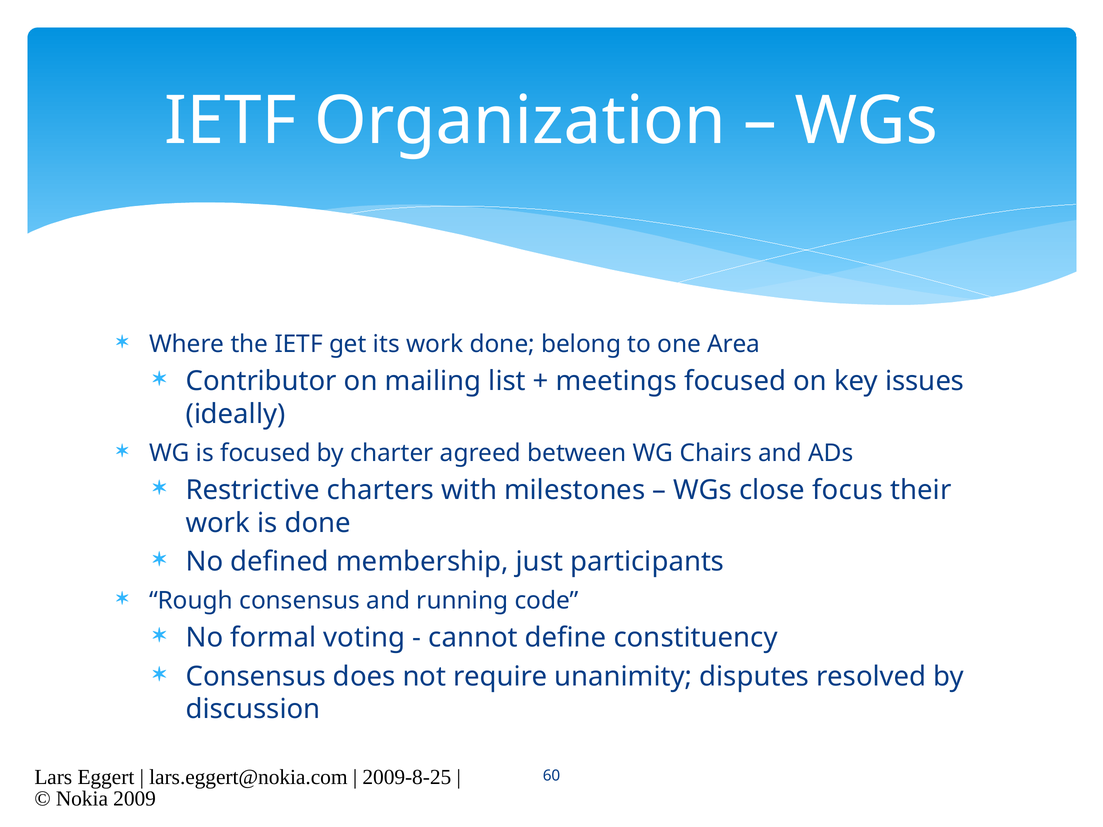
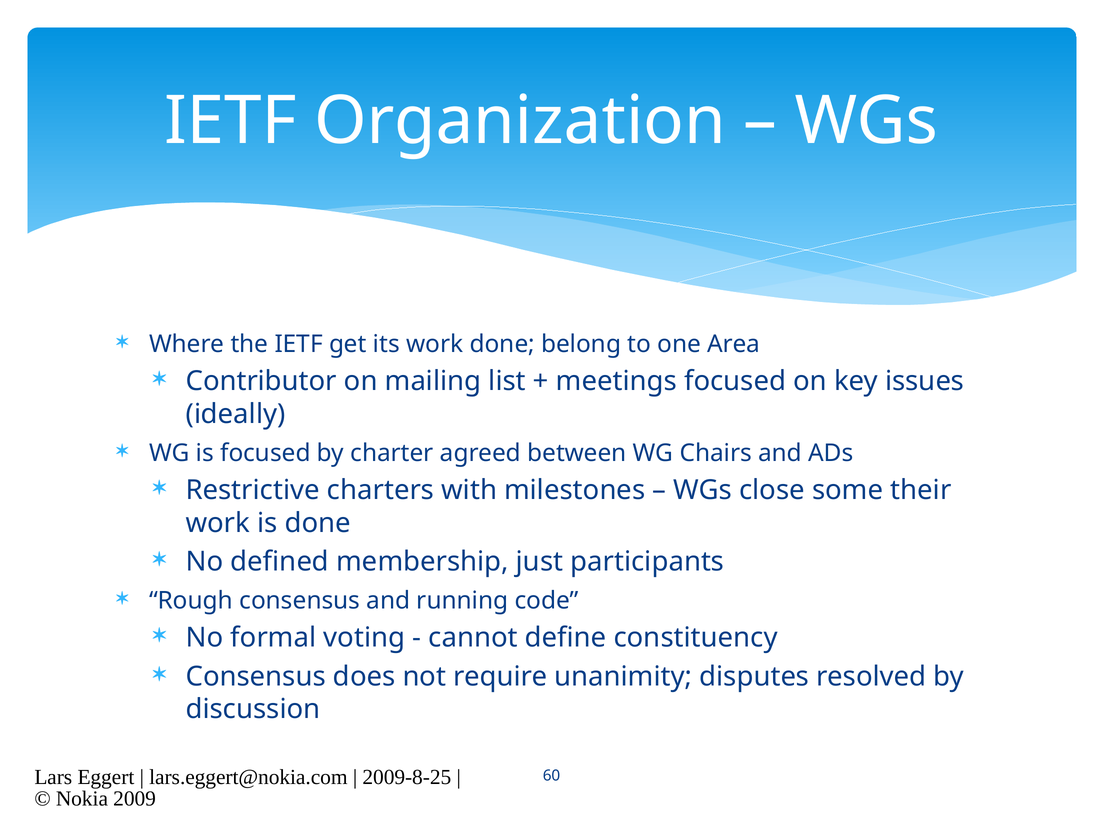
focus: focus -> some
